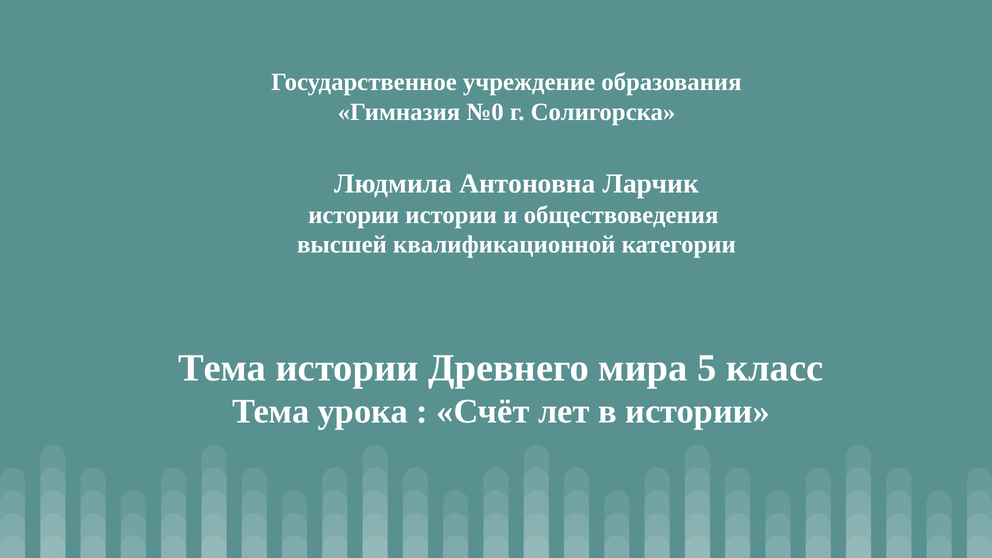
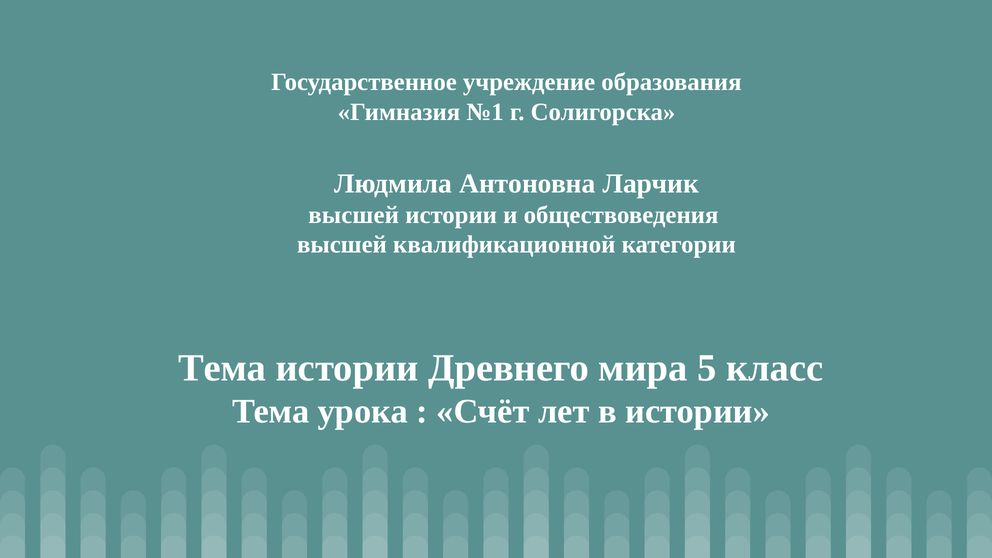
№0: №0 -> №1
истории at (354, 215): истории -> высшей
